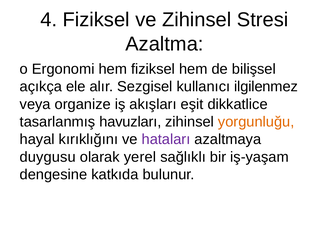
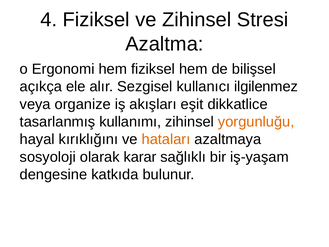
havuzları: havuzları -> kullanımı
hataları colour: purple -> orange
duygusu: duygusu -> sosyoloji
yerel: yerel -> karar
